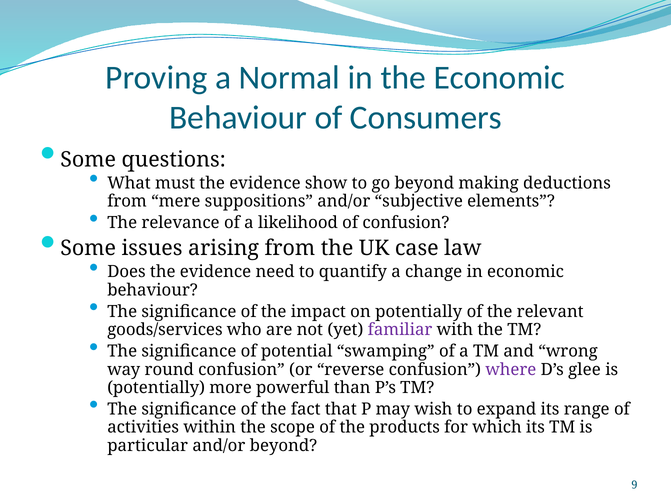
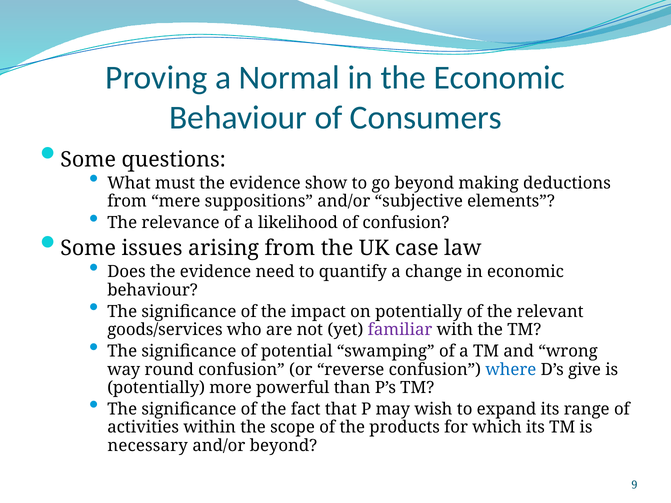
where colour: purple -> blue
glee: glee -> give
particular: particular -> necessary
